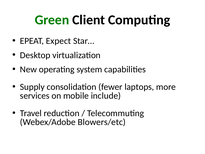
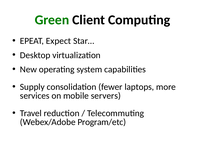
include: include -> servers
Blowers/etc: Blowers/etc -> Program/etc
